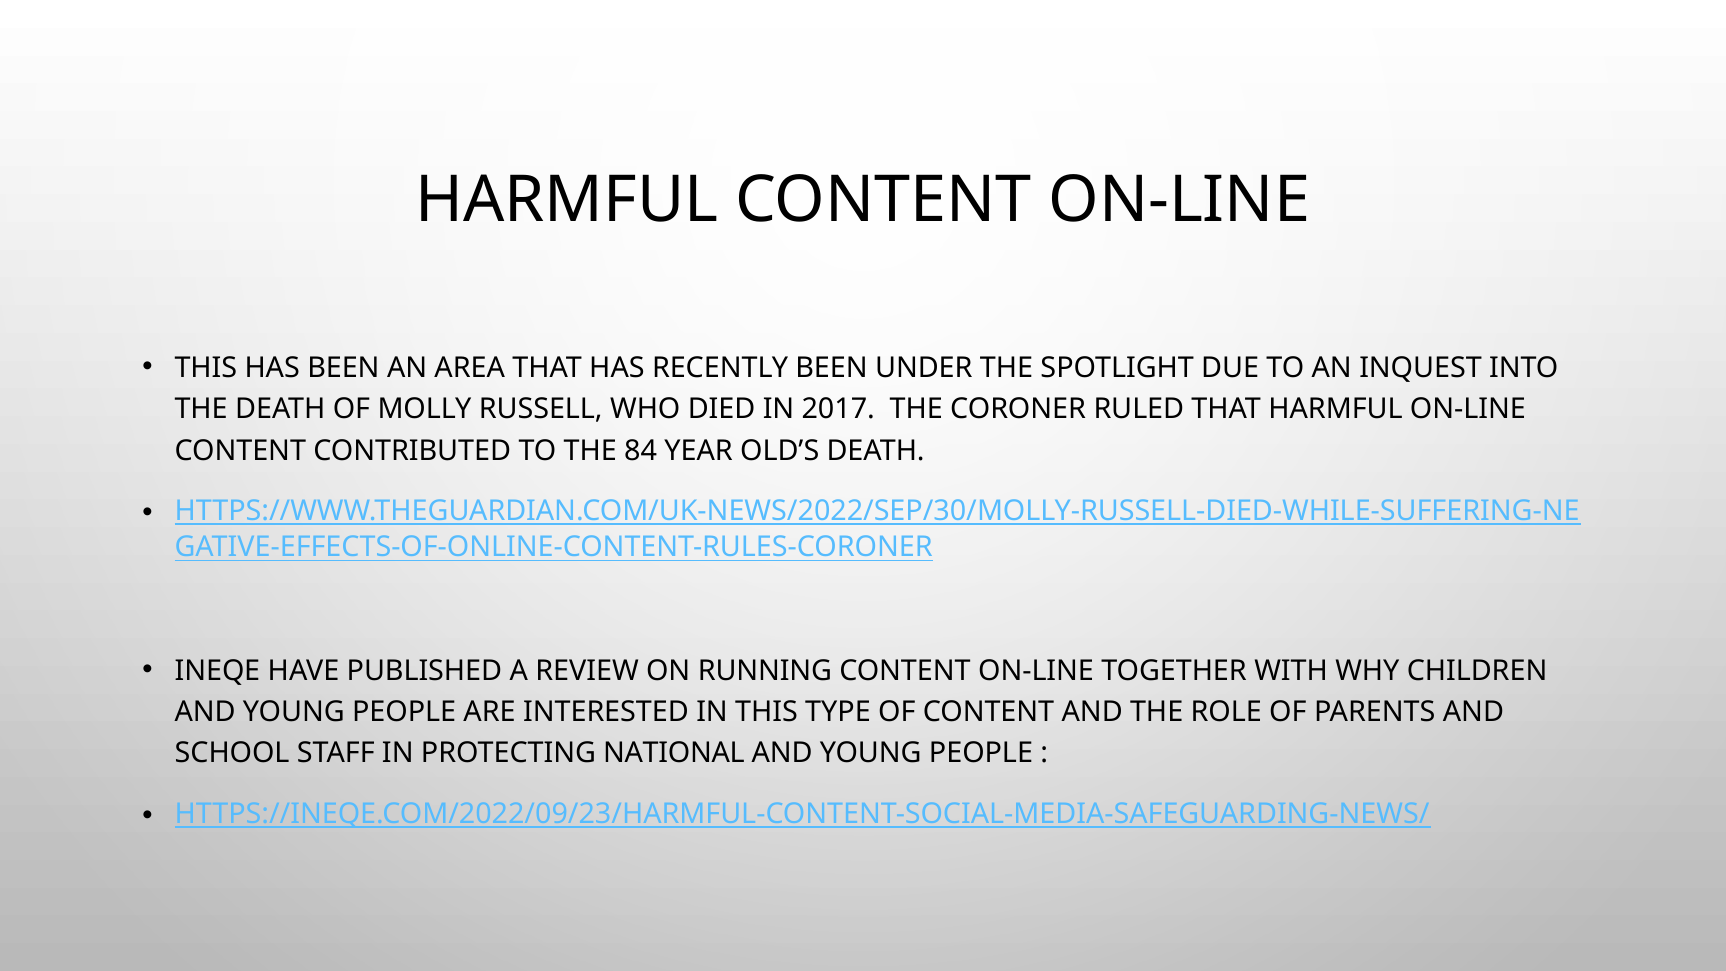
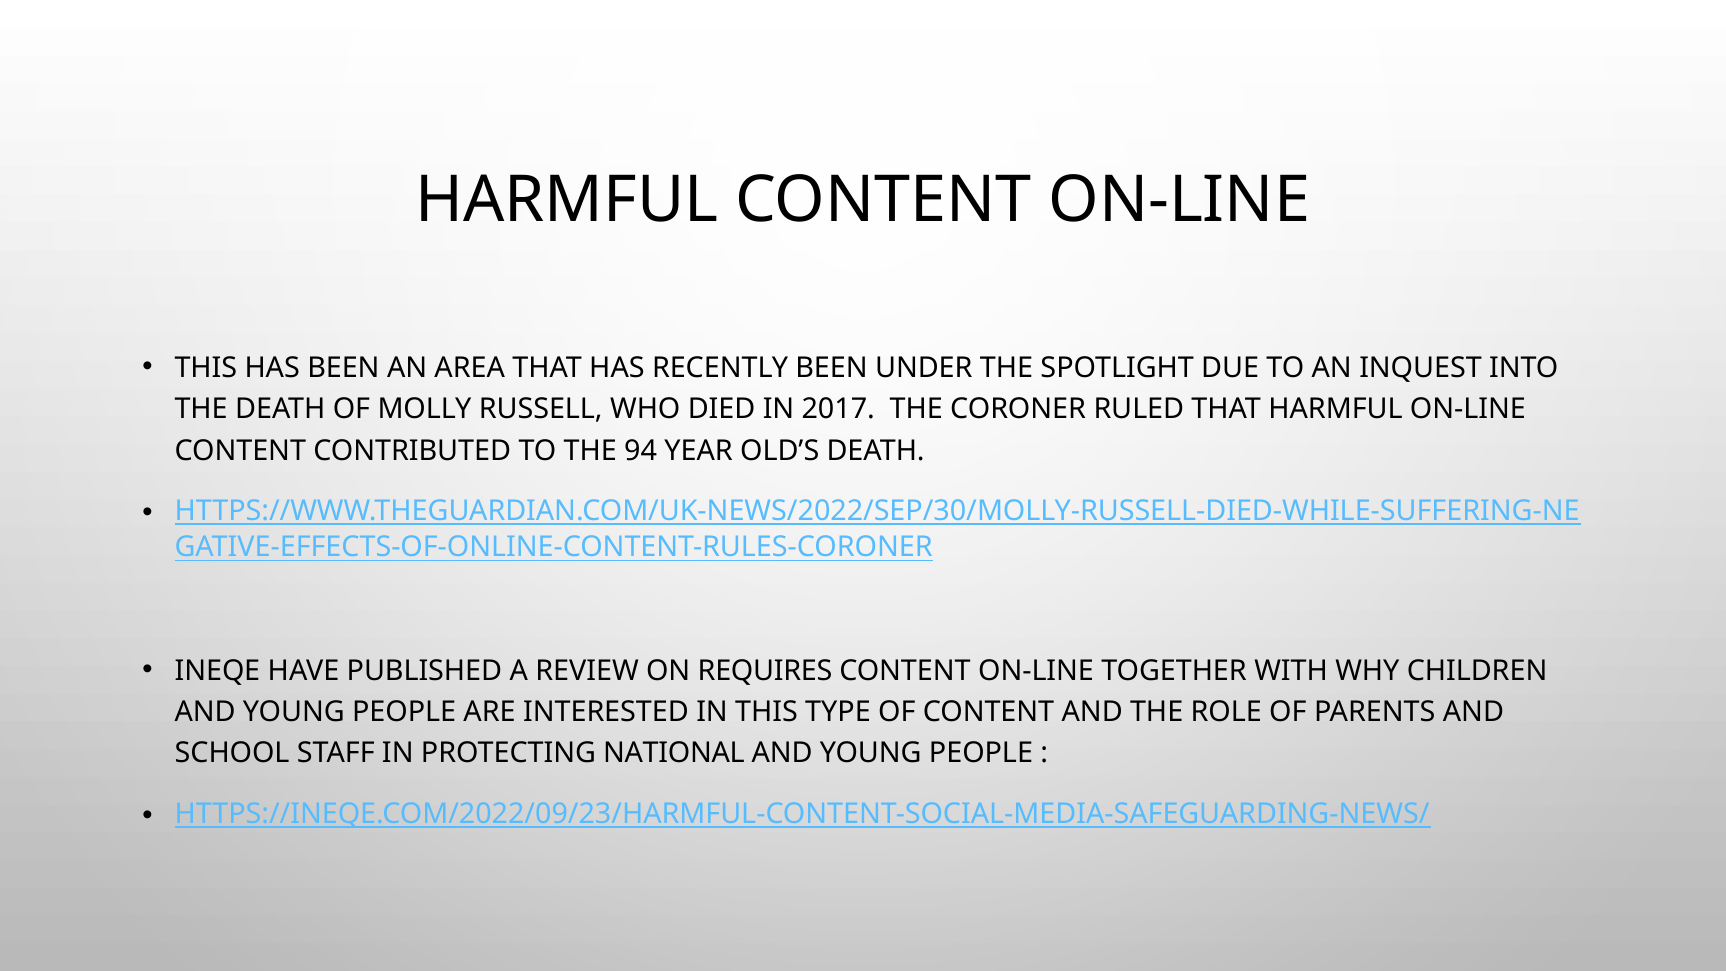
84: 84 -> 94
RUNNING: RUNNING -> REQUIRES
